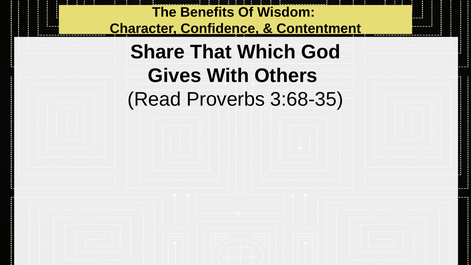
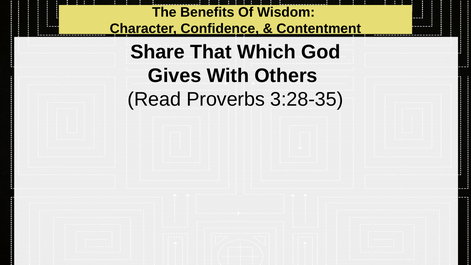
3:68-35: 3:68-35 -> 3:28-35
